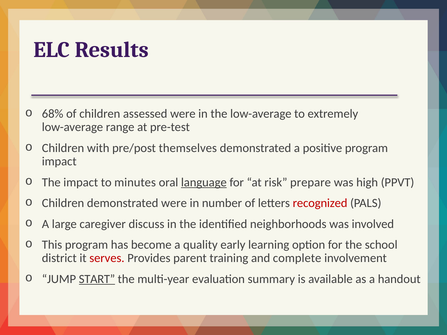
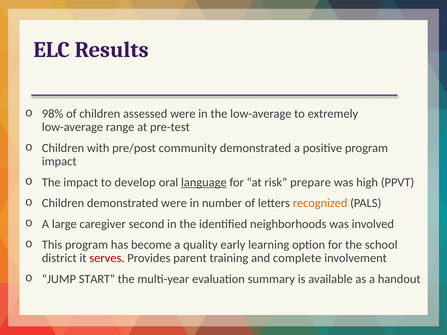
68%: 68% -> 98%
themselves: themselves -> community
minutes: minutes -> develop
recognized colour: red -> orange
discuss: discuss -> second
START underline: present -> none
